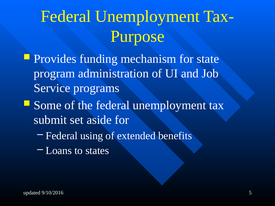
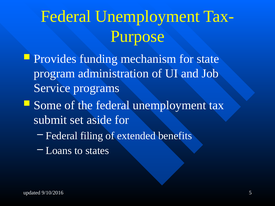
using: using -> filing
